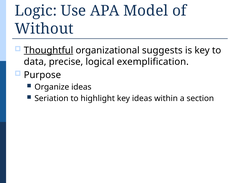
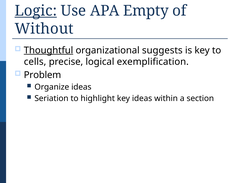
Logic underline: none -> present
Model: Model -> Empty
data: data -> cells
Purpose: Purpose -> Problem
